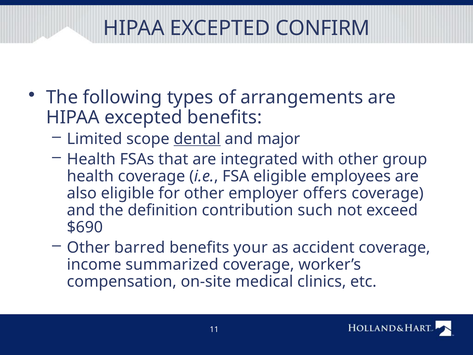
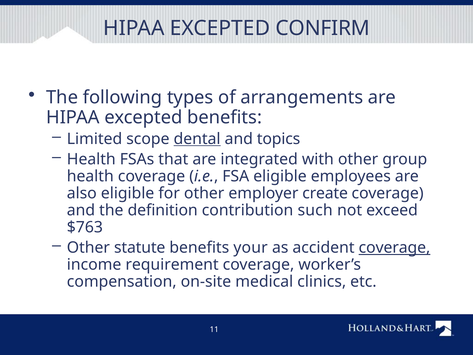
major: major -> topics
offers: offers -> create
$690: $690 -> $763
barred: barred -> statute
coverage at (394, 248) underline: none -> present
summarized: summarized -> requirement
